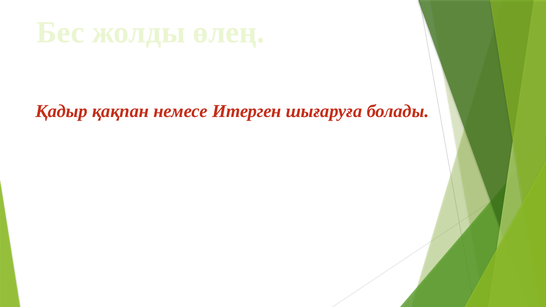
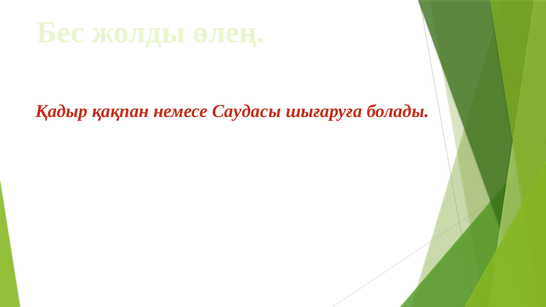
Итерген: Итерген -> Саудасы
